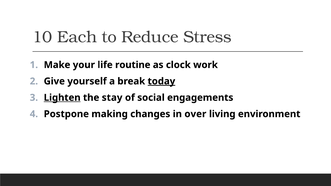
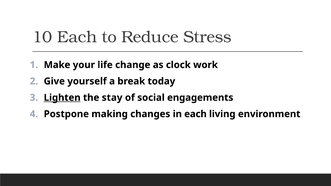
routine: routine -> change
today underline: present -> none
in over: over -> each
